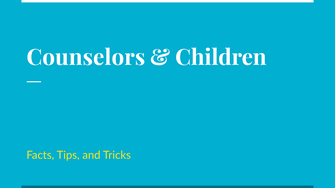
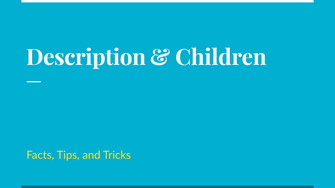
Counselors: Counselors -> Description
